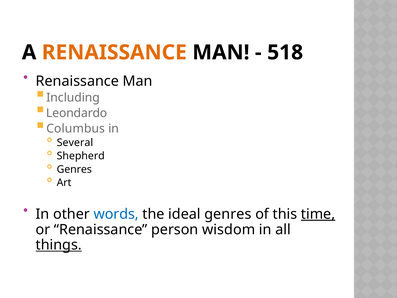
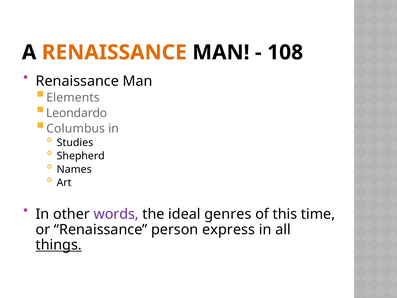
518: 518 -> 108
Including: Including -> Elements
Several: Several -> Studies
Genres at (74, 169): Genres -> Names
words colour: blue -> purple
time underline: present -> none
wisdom: wisdom -> express
